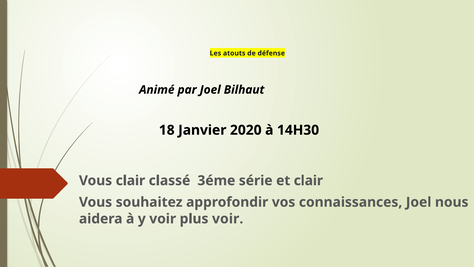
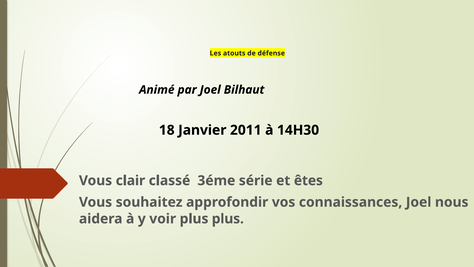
2020: 2020 -> 2011
et clair: clair -> êtes
plus voir: voir -> plus
